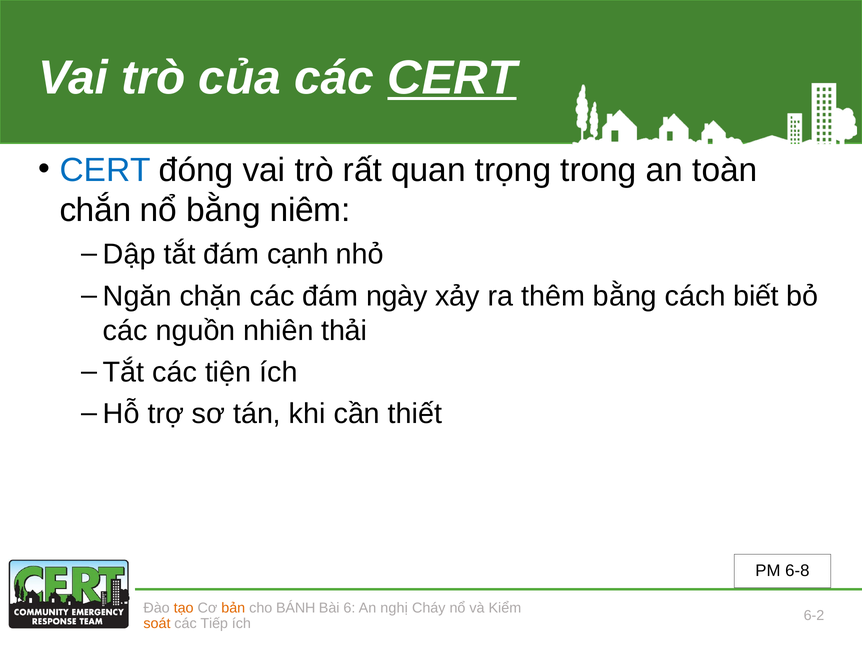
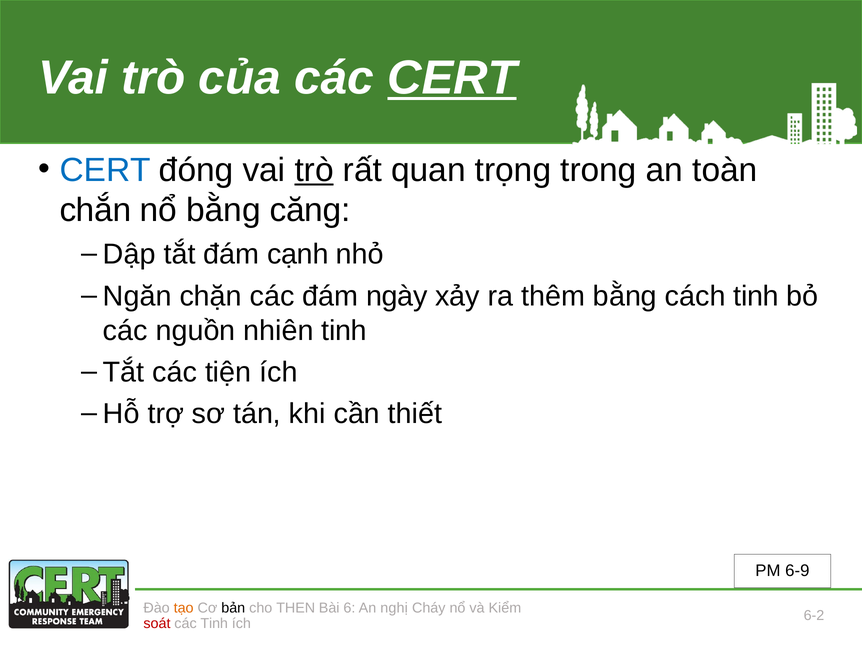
trò at (314, 170) underline: none -> present
niêm: niêm -> căng
cách biết: biết -> tinh
nhiên thải: thải -> tinh
6-8: 6-8 -> 6-9
bản colour: orange -> black
BÁNH: BÁNH -> THEN
soát colour: orange -> red
các Tiếp: Tiếp -> Tinh
